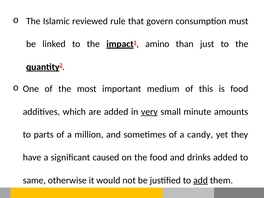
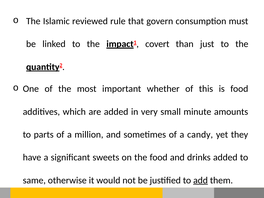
amino: amino -> covert
medium: medium -> whether
very underline: present -> none
caused: caused -> sweets
